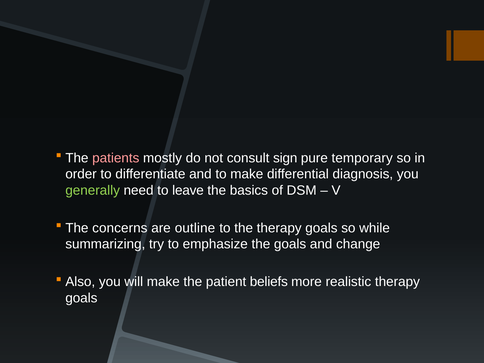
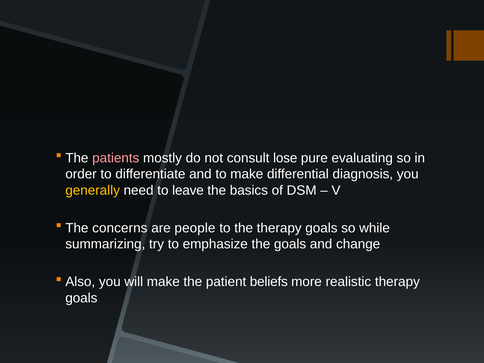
sign: sign -> lose
temporary: temporary -> evaluating
generally colour: light green -> yellow
outline: outline -> people
